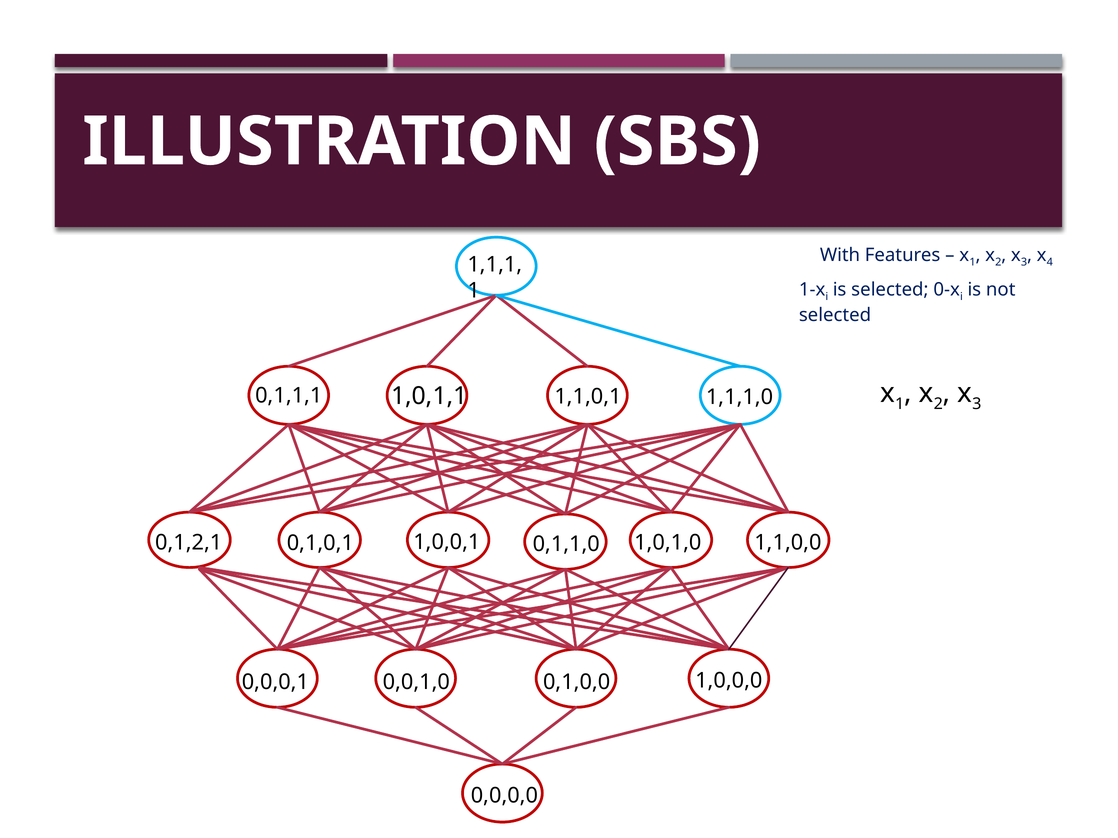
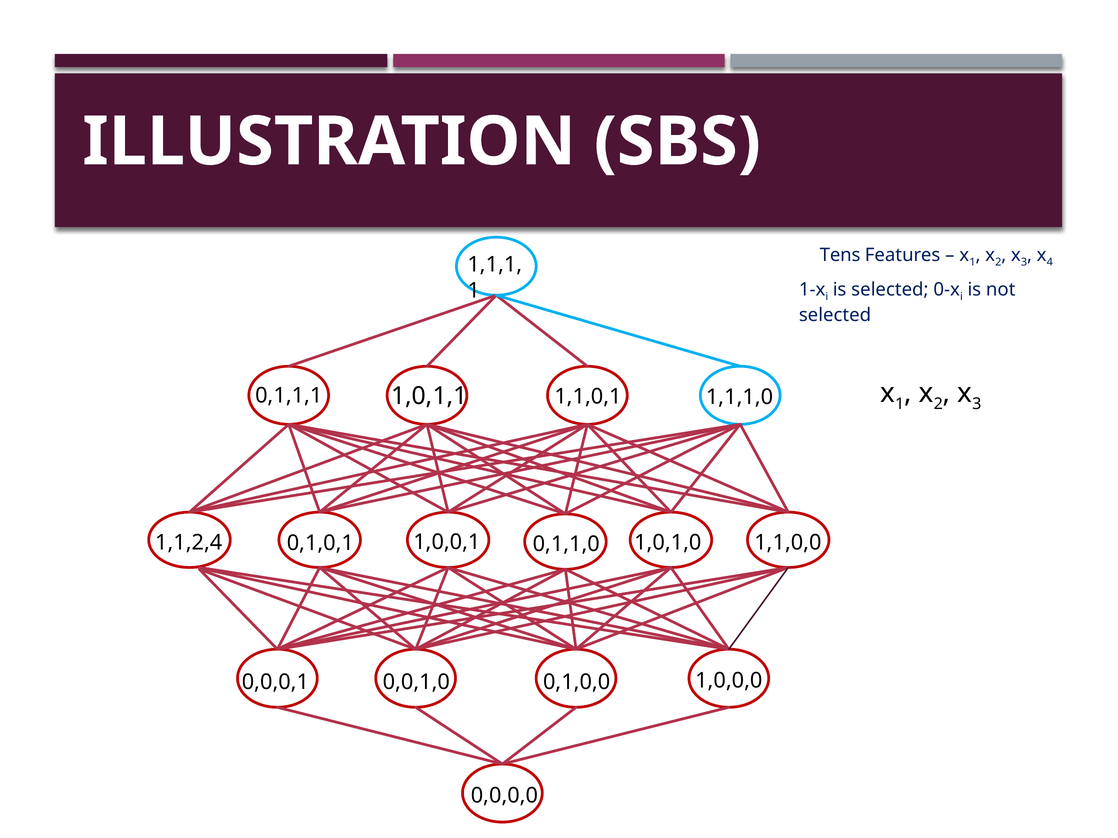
With: With -> Tens
0,1,2,1: 0,1,2,1 -> 1,1,2,4
